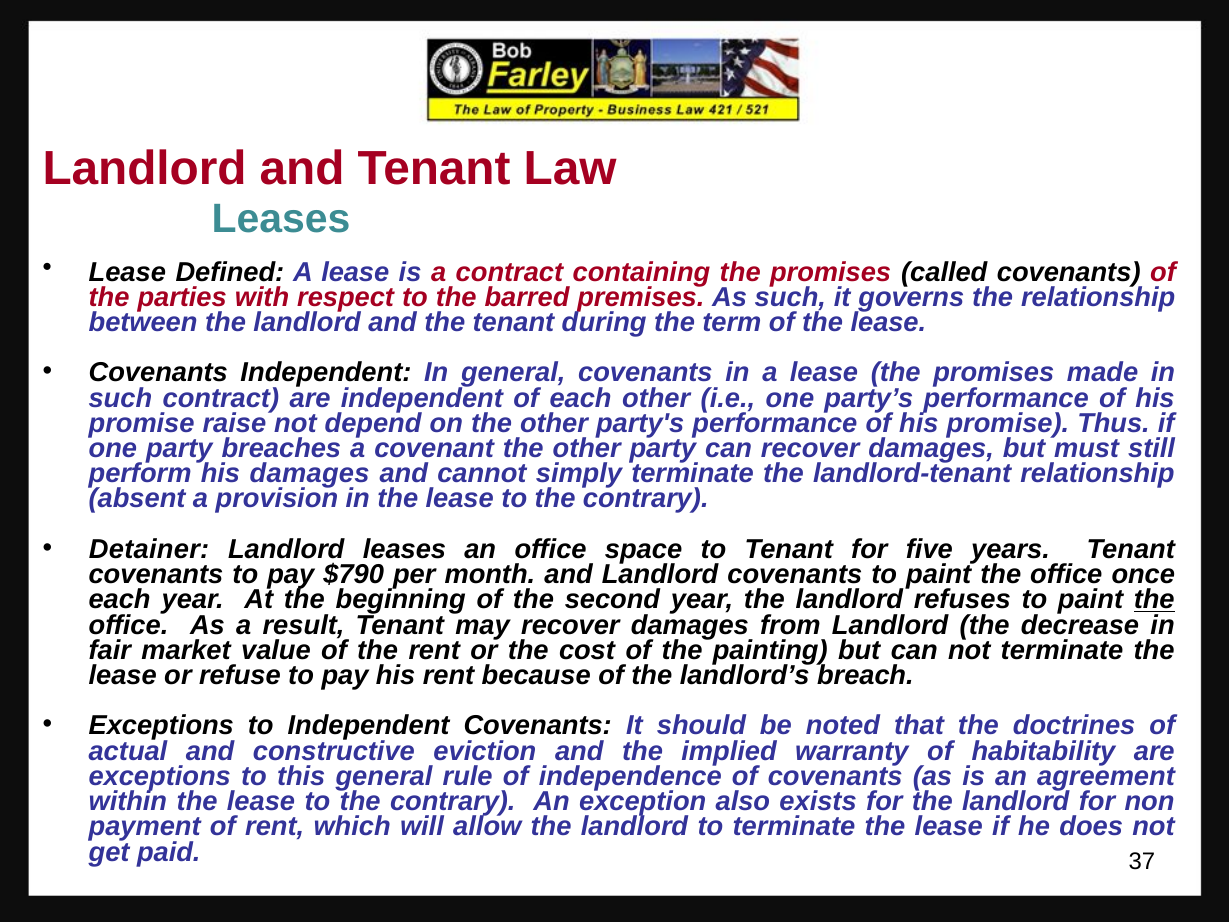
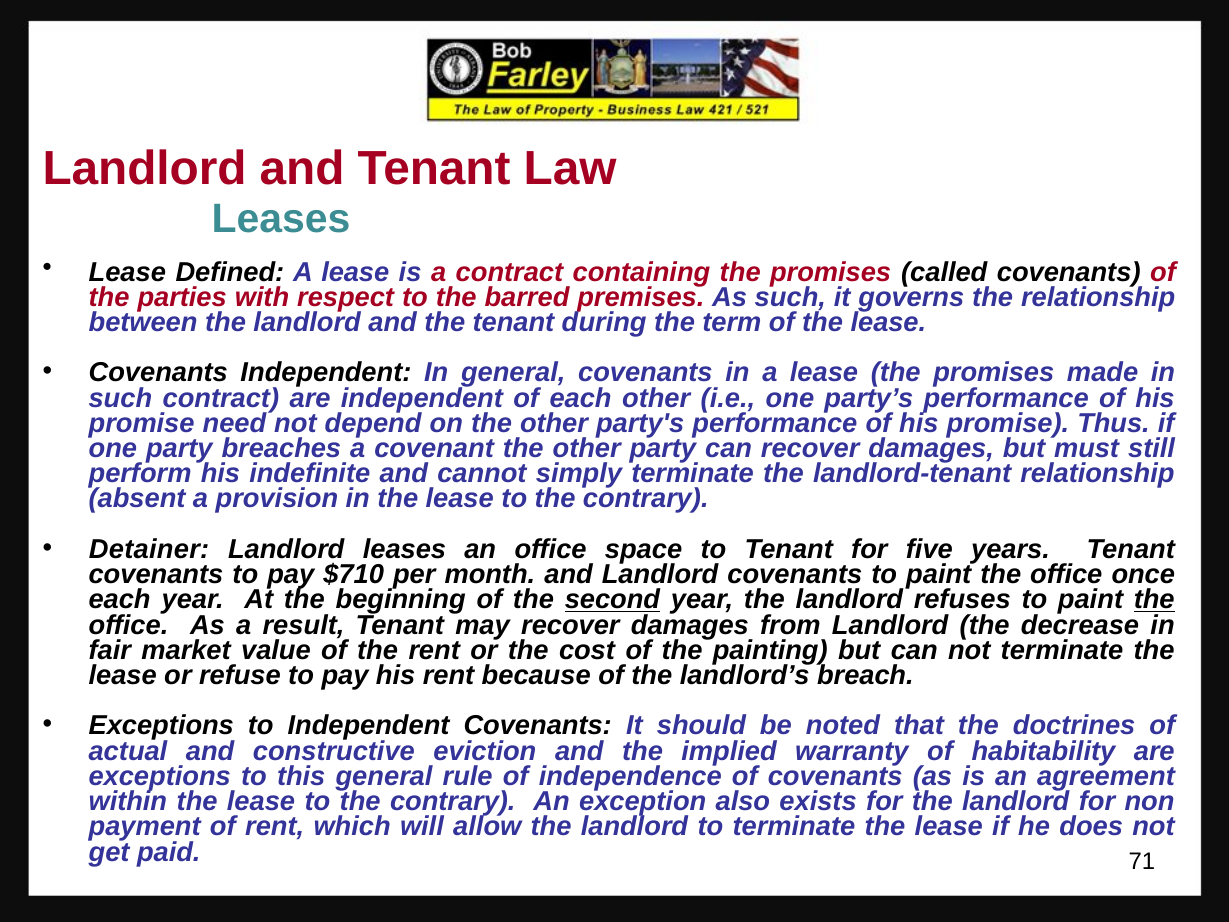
raise: raise -> need
his damages: damages -> indefinite
$790: $790 -> $710
second underline: none -> present
37: 37 -> 71
